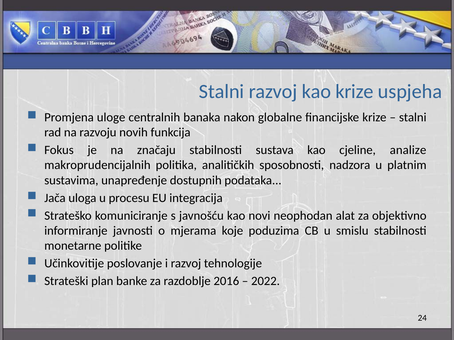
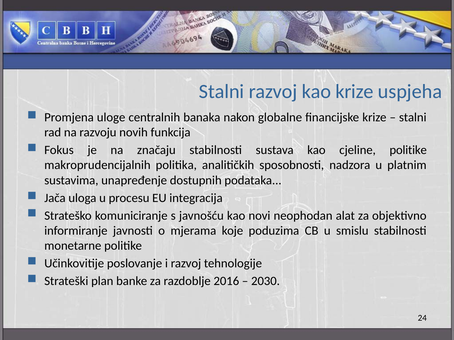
cjeline analize: analize -> politike
2022: 2022 -> 2030
